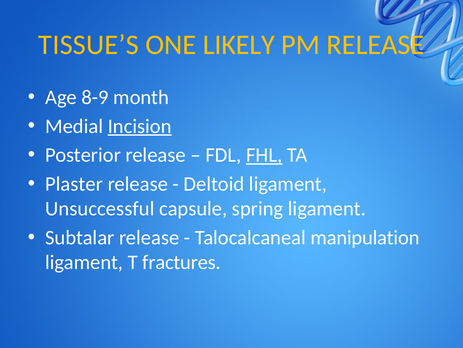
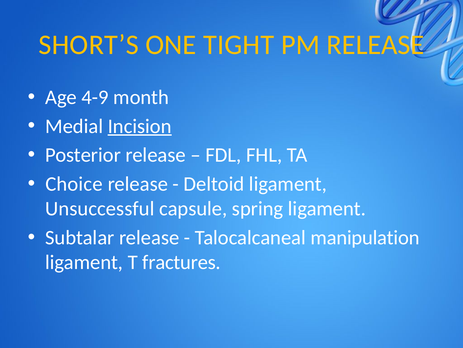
TISSUE’S: TISSUE’S -> SHORT’S
LIKELY: LIKELY -> TIGHT
8-9: 8-9 -> 4-9
FHL underline: present -> none
Plaster: Plaster -> Choice
